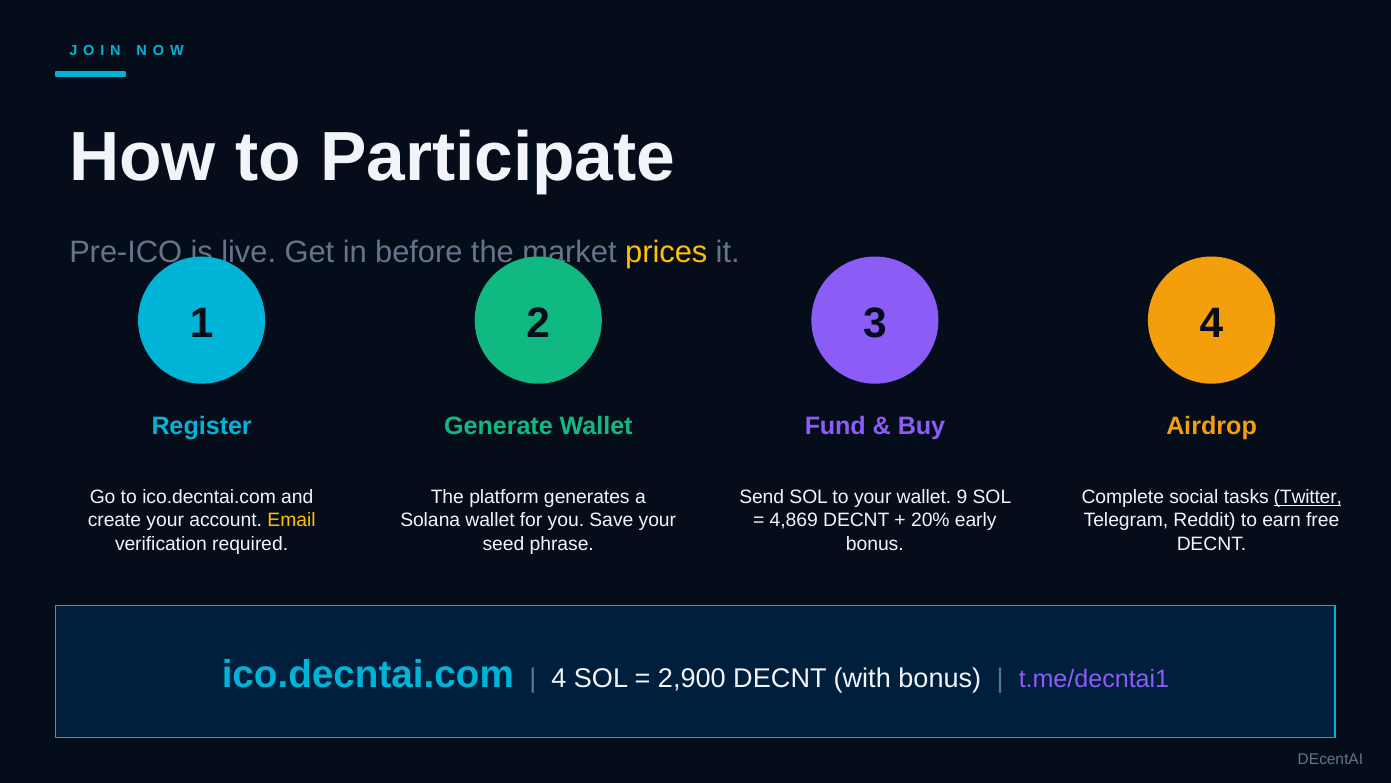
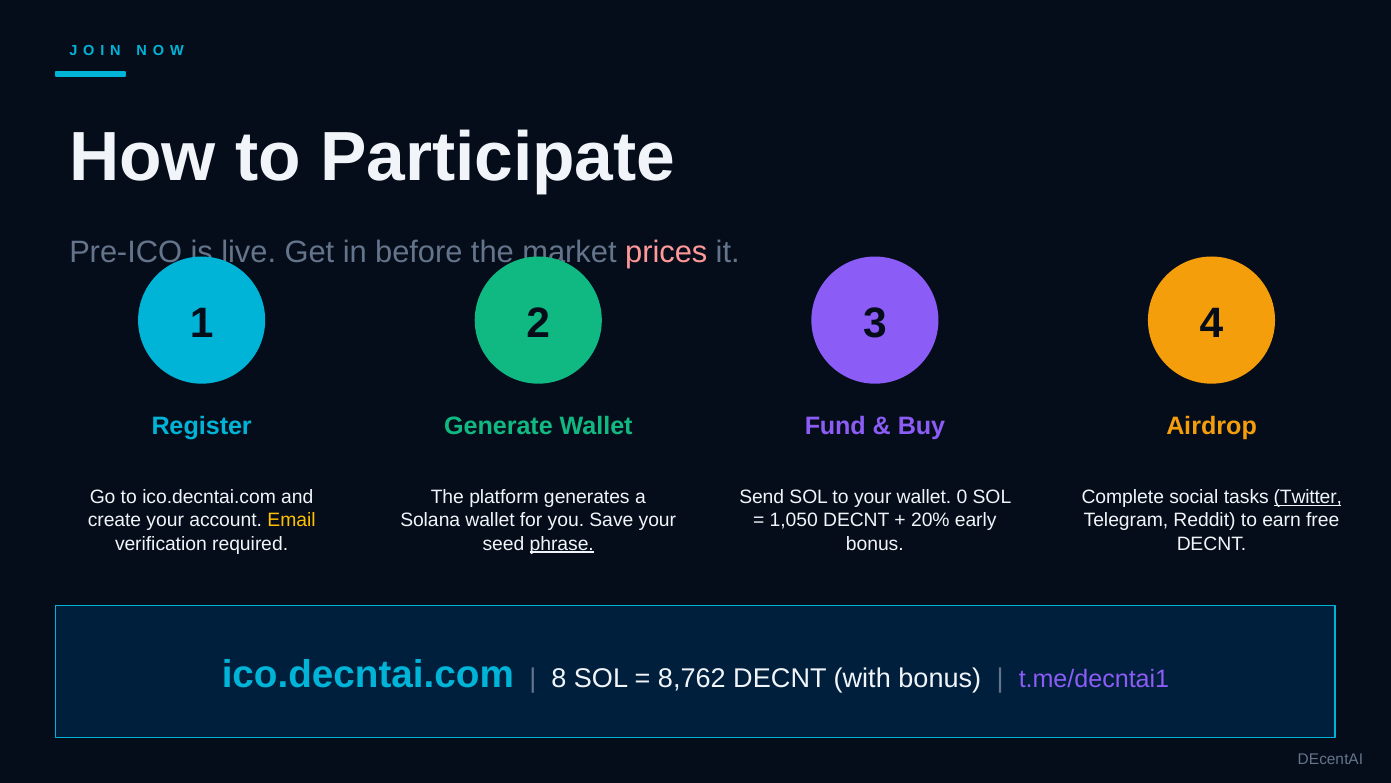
prices colour: yellow -> pink
9: 9 -> 0
4,869: 4,869 -> 1,050
phrase underline: none -> present
4 at (559, 678): 4 -> 8
2,900: 2,900 -> 8,762
